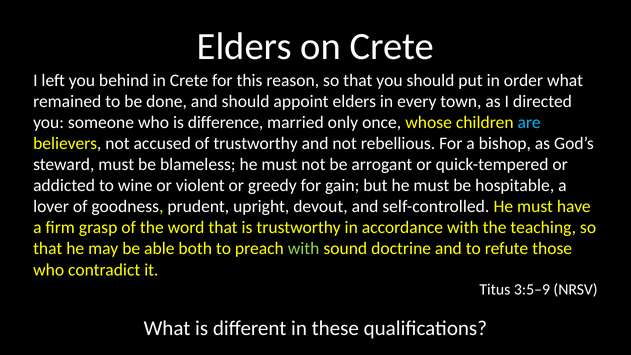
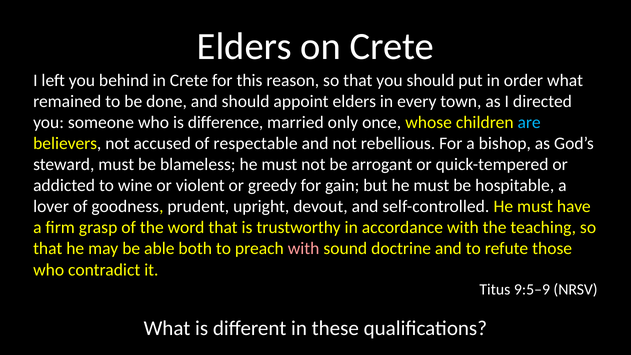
of trustworthy: trustworthy -> respectable
with at (304, 249) colour: light green -> pink
3:5–9: 3:5–9 -> 9:5–9
